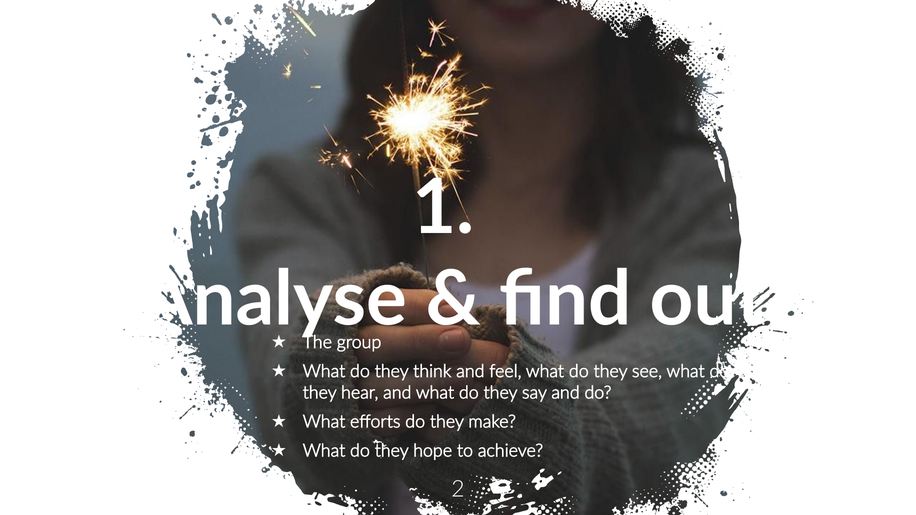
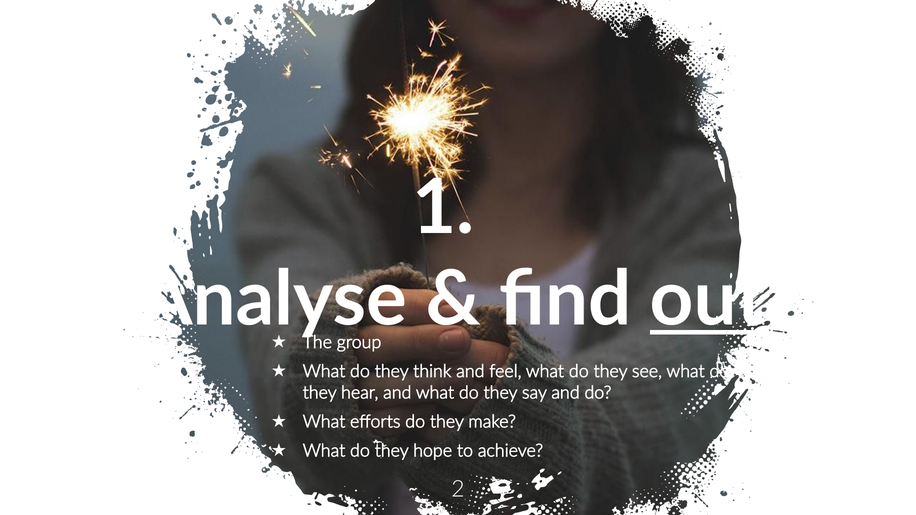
out underline: none -> present
